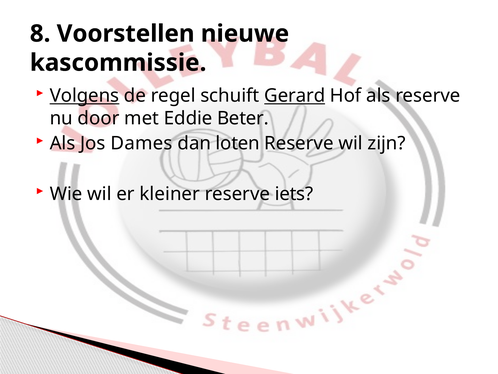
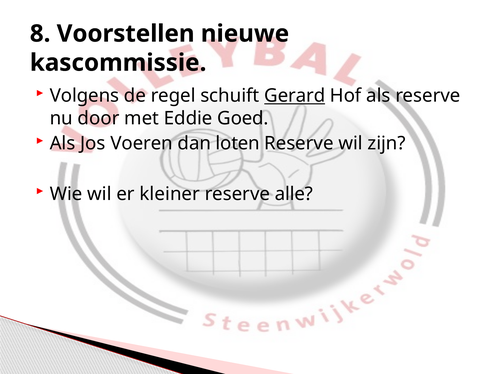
Volgens underline: present -> none
Beter: Beter -> Goed
Dames: Dames -> Voeren
iets: iets -> alle
